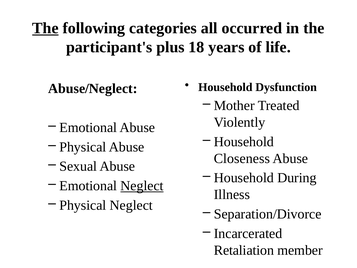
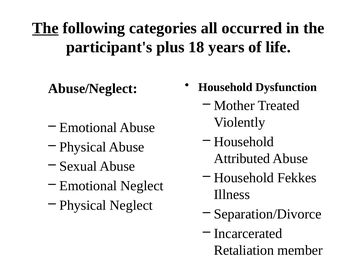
Closeness: Closeness -> Attributed
During: During -> Fekkes
Neglect at (142, 186) underline: present -> none
